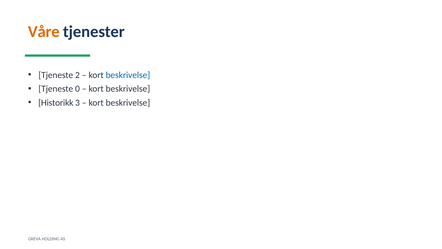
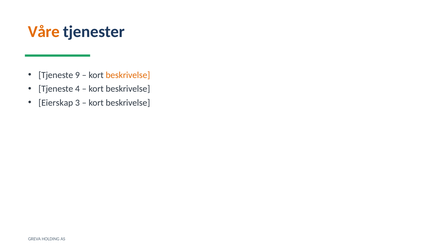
2: 2 -> 9
beskrivelse at (128, 75) colour: blue -> orange
0: 0 -> 4
Historikk: Historikk -> Eierskap
